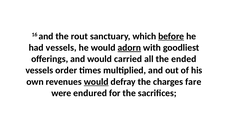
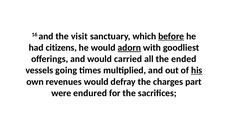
rout: rout -> visit
had vessels: vessels -> citizens
order: order -> going
his underline: none -> present
would at (96, 82) underline: present -> none
fare: fare -> part
